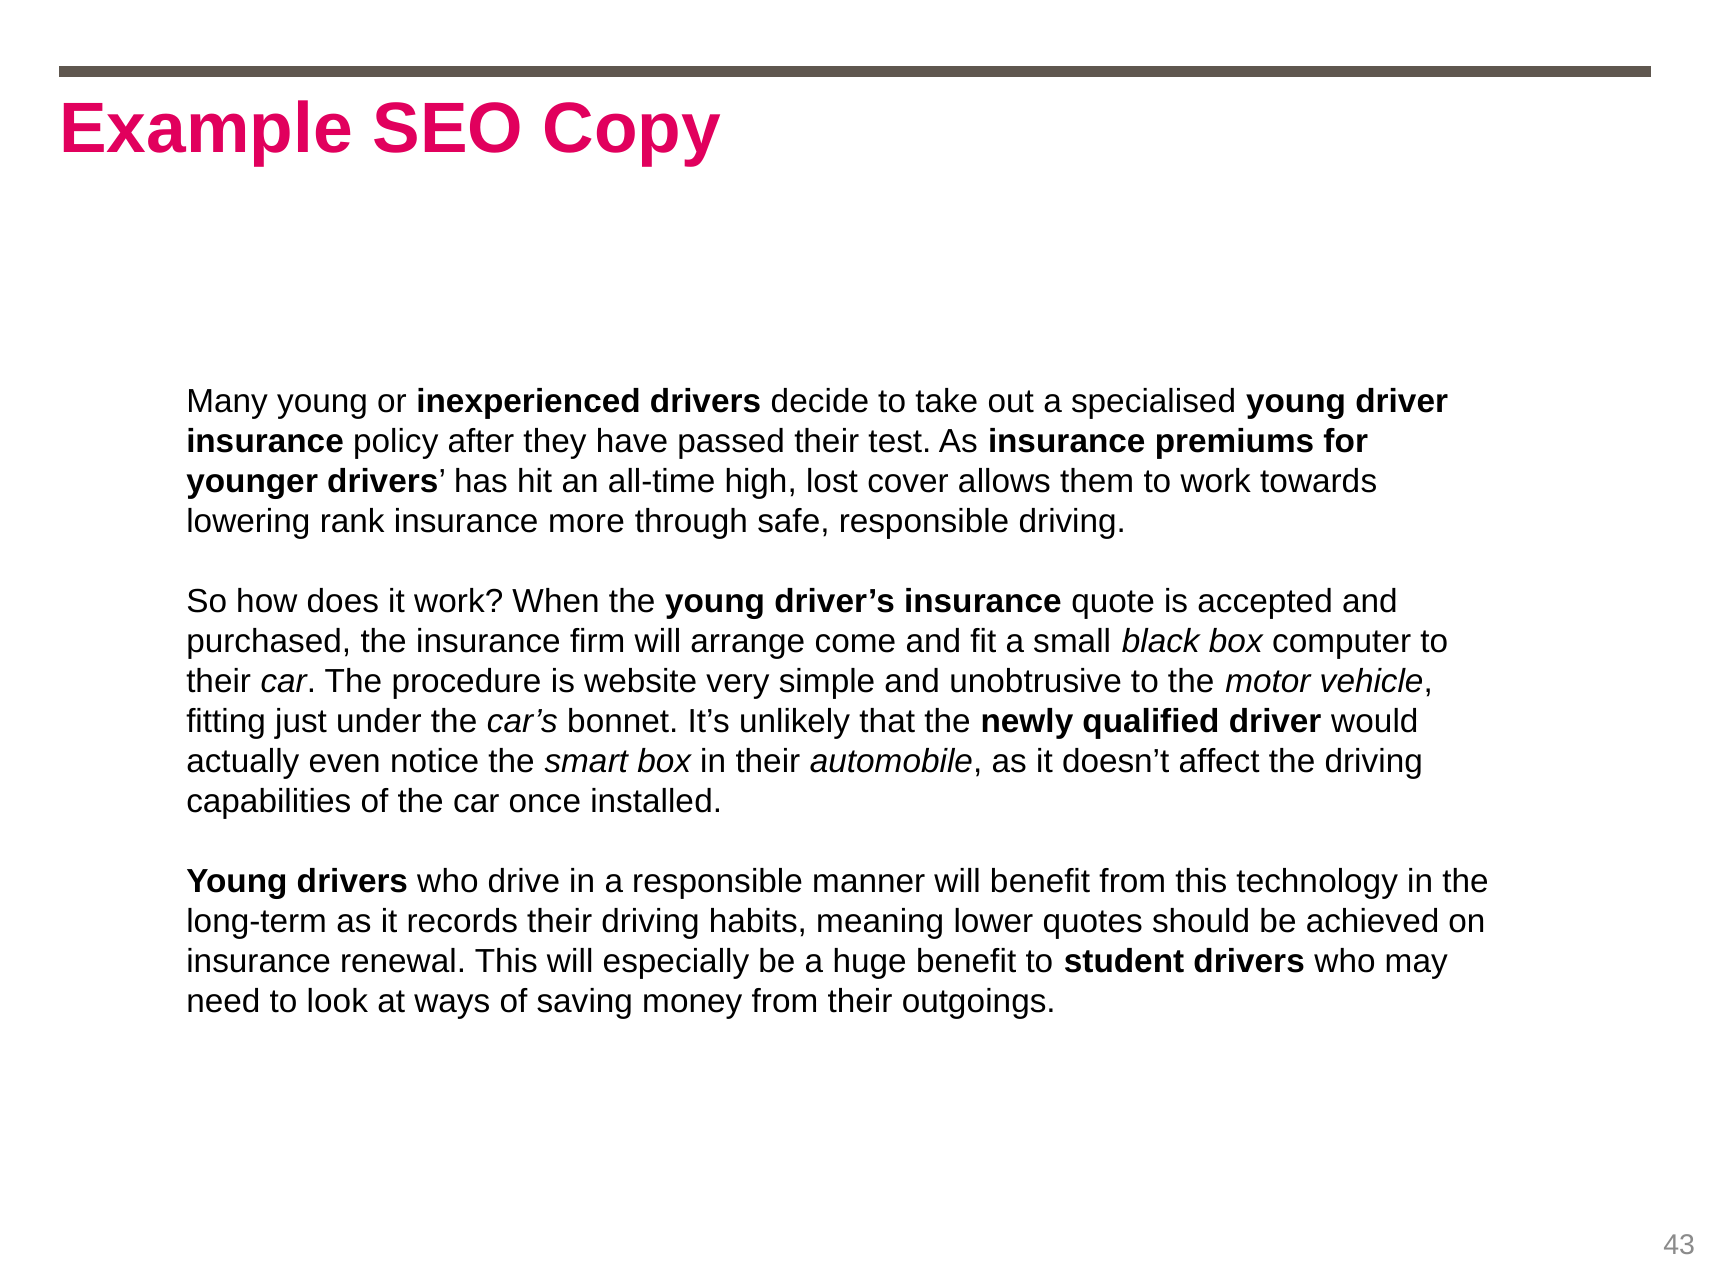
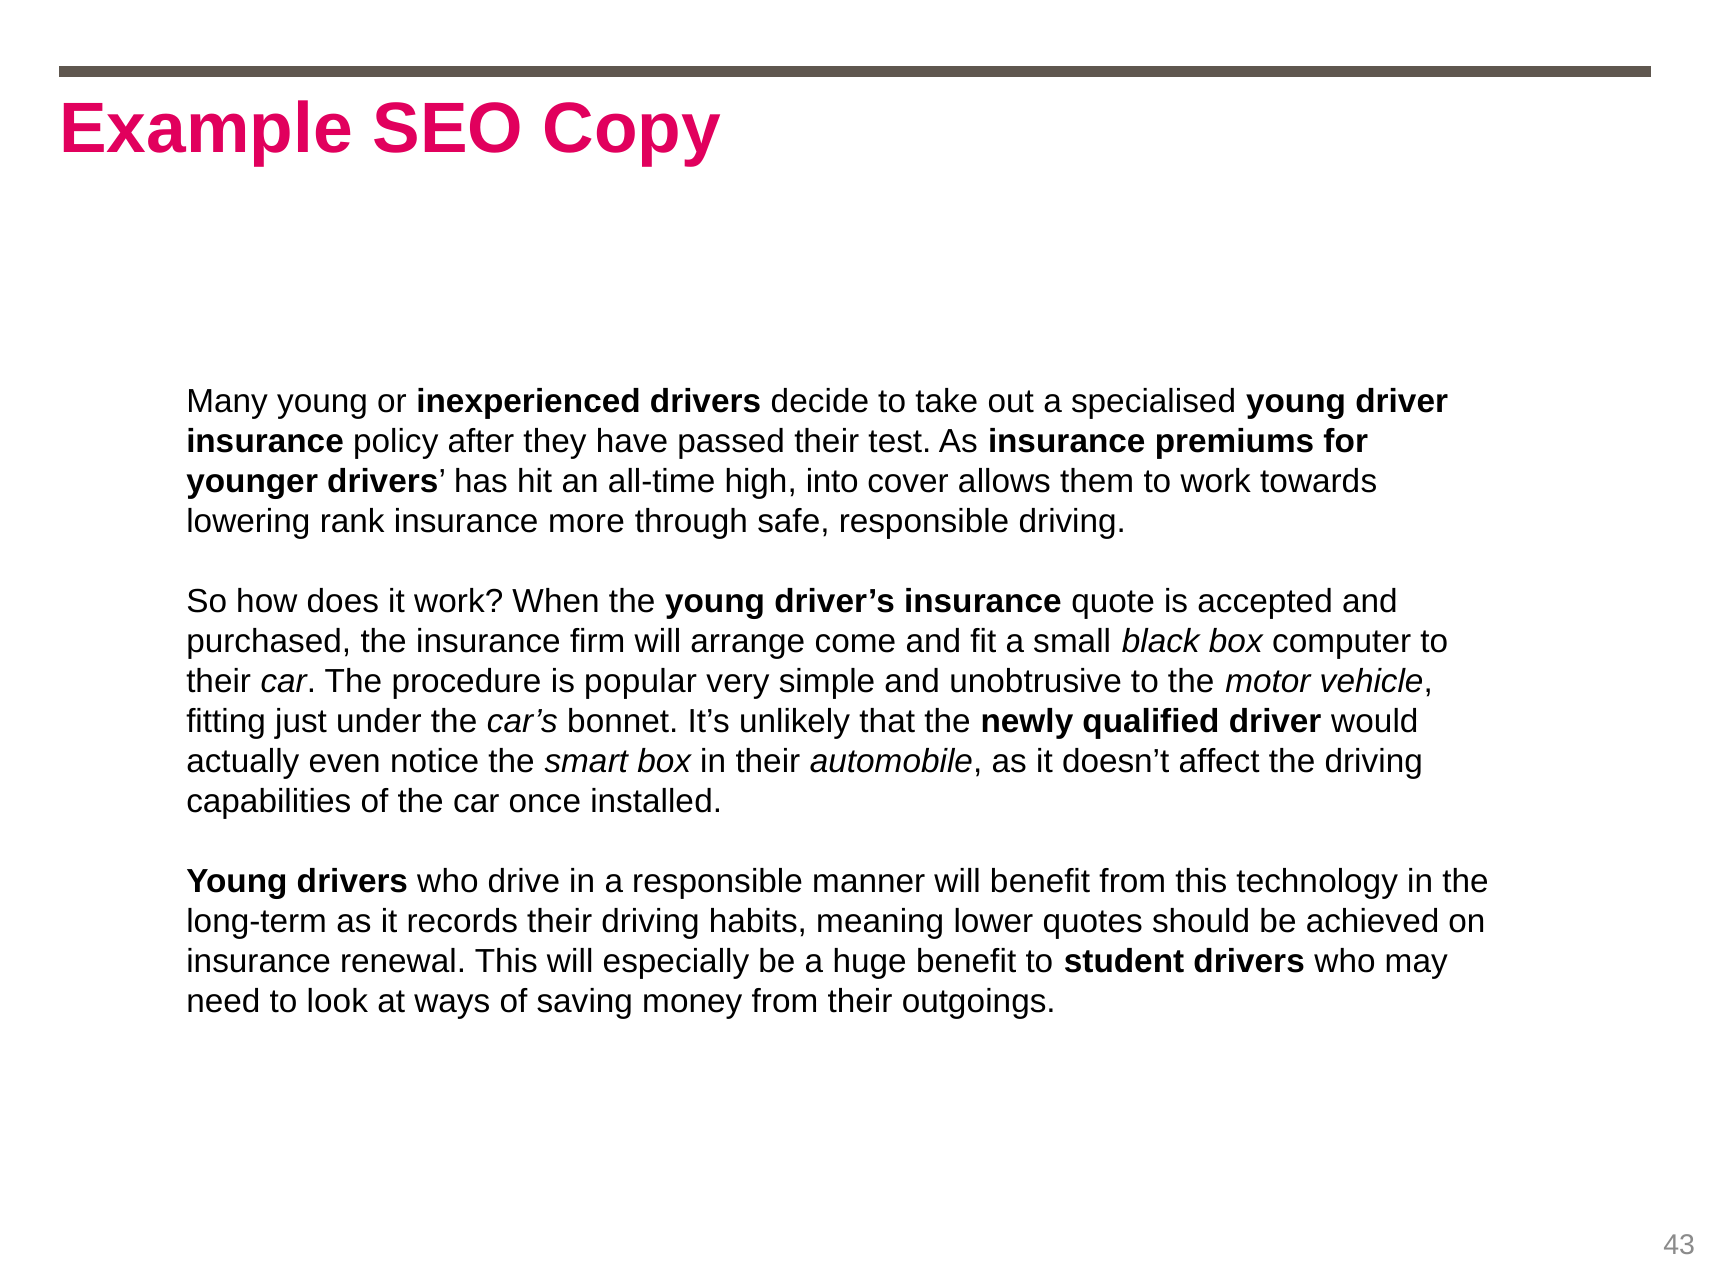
lost: lost -> into
website: website -> popular
